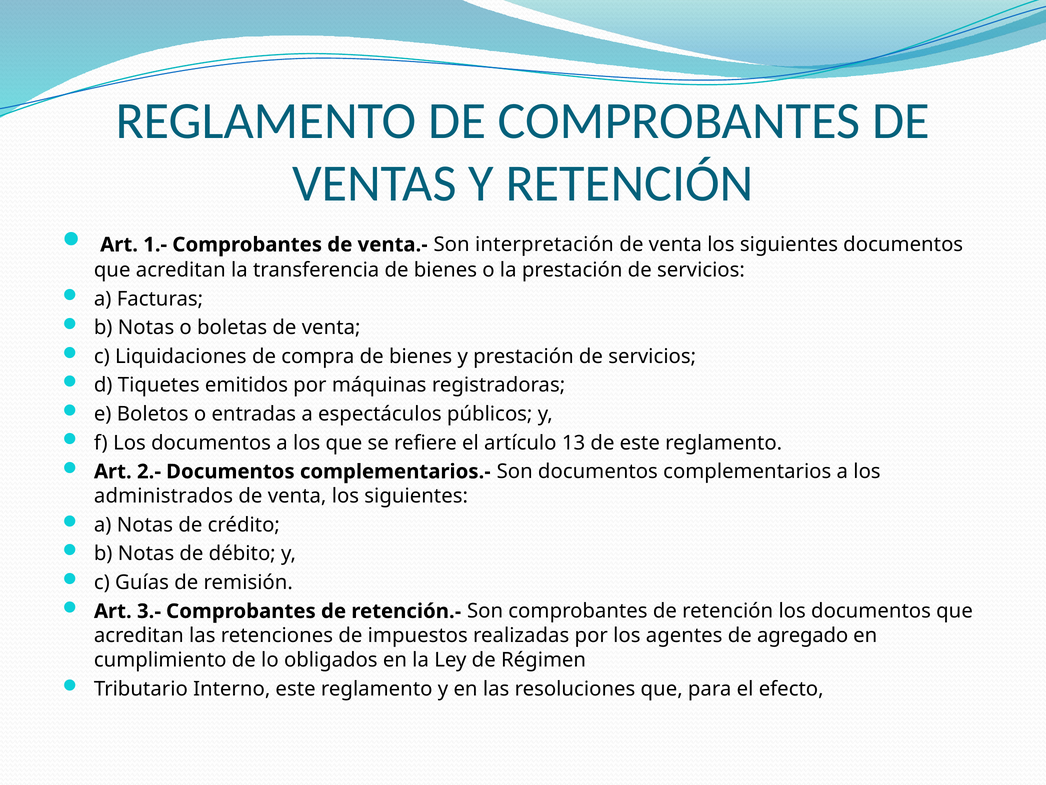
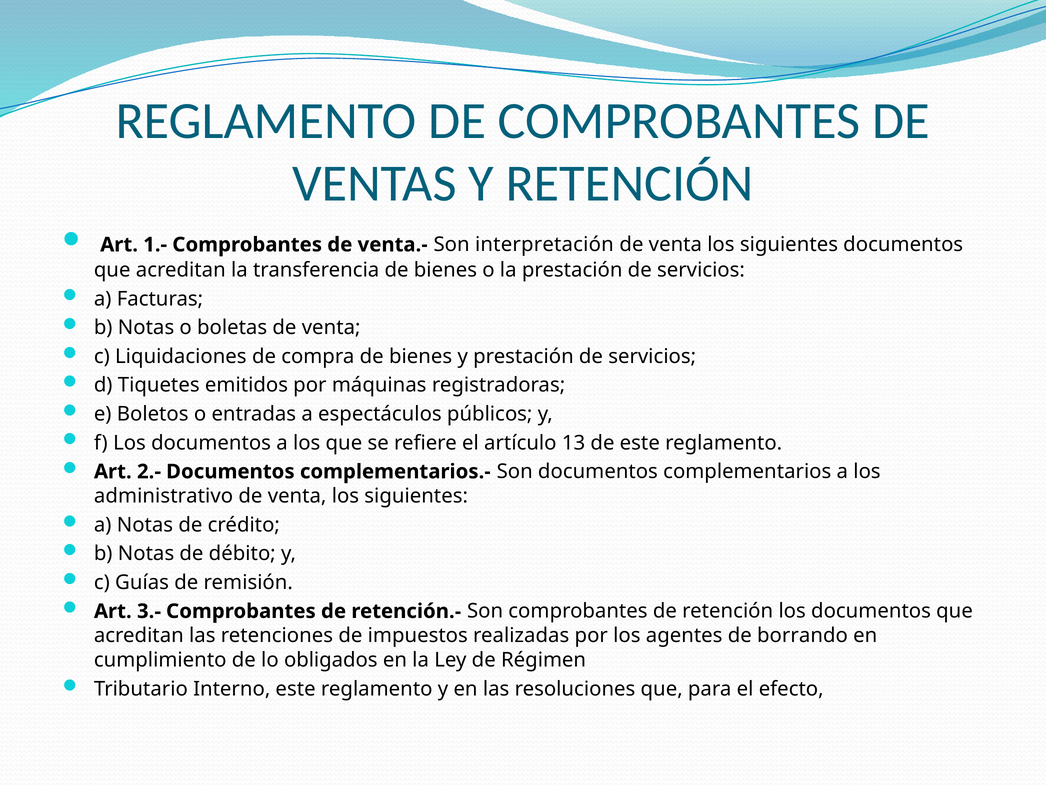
administrados: administrados -> administrativo
agregado: agregado -> borrando
